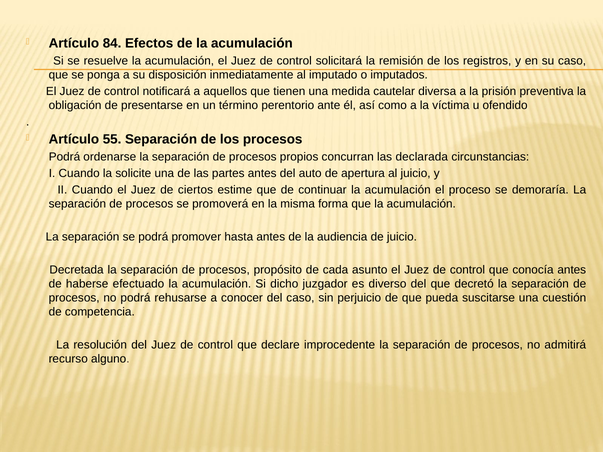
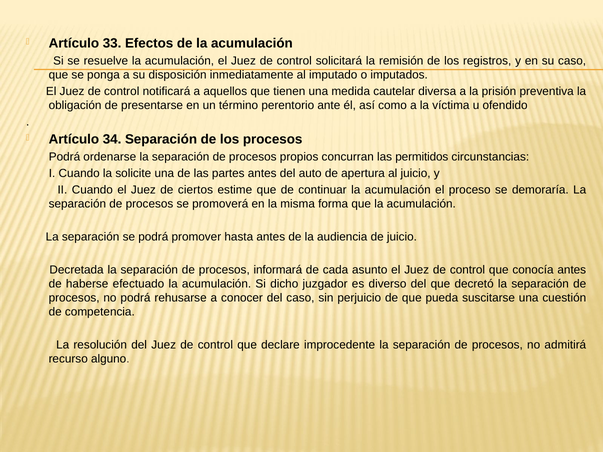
84: 84 -> 33
55: 55 -> 34
declarada: declarada -> permitidos
propósito: propósito -> informará
